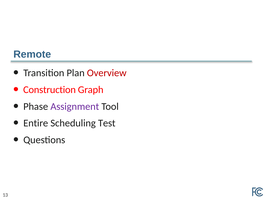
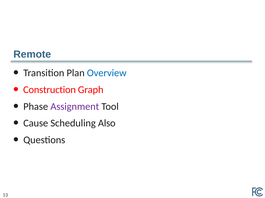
Overview colour: red -> blue
Entire: Entire -> Cause
Test: Test -> Also
